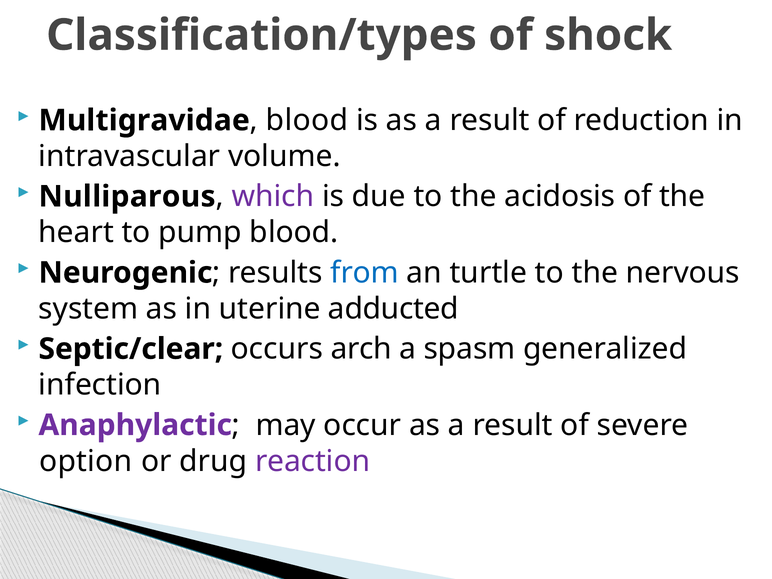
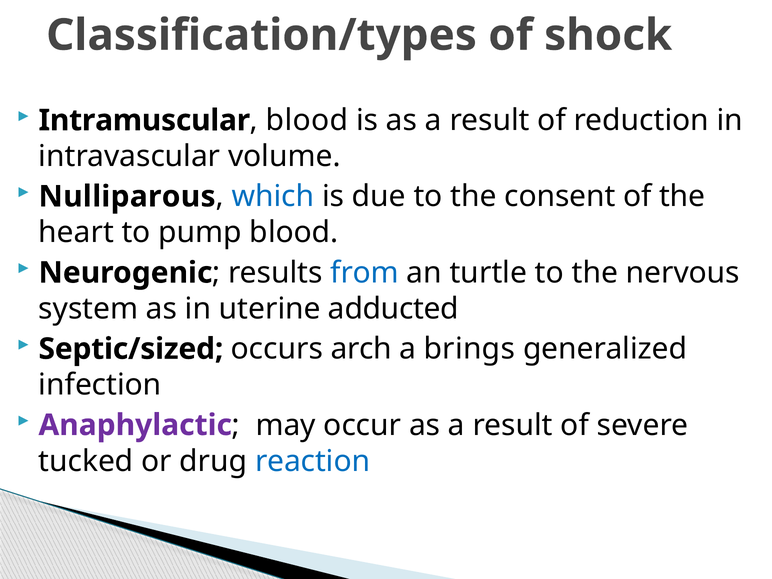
Multigravidae: Multigravidae -> Intramuscular
which colour: purple -> blue
acidosis: acidosis -> consent
Septic/clear: Septic/clear -> Septic/sized
spasm: spasm -> brings
option: option -> tucked
reaction colour: purple -> blue
